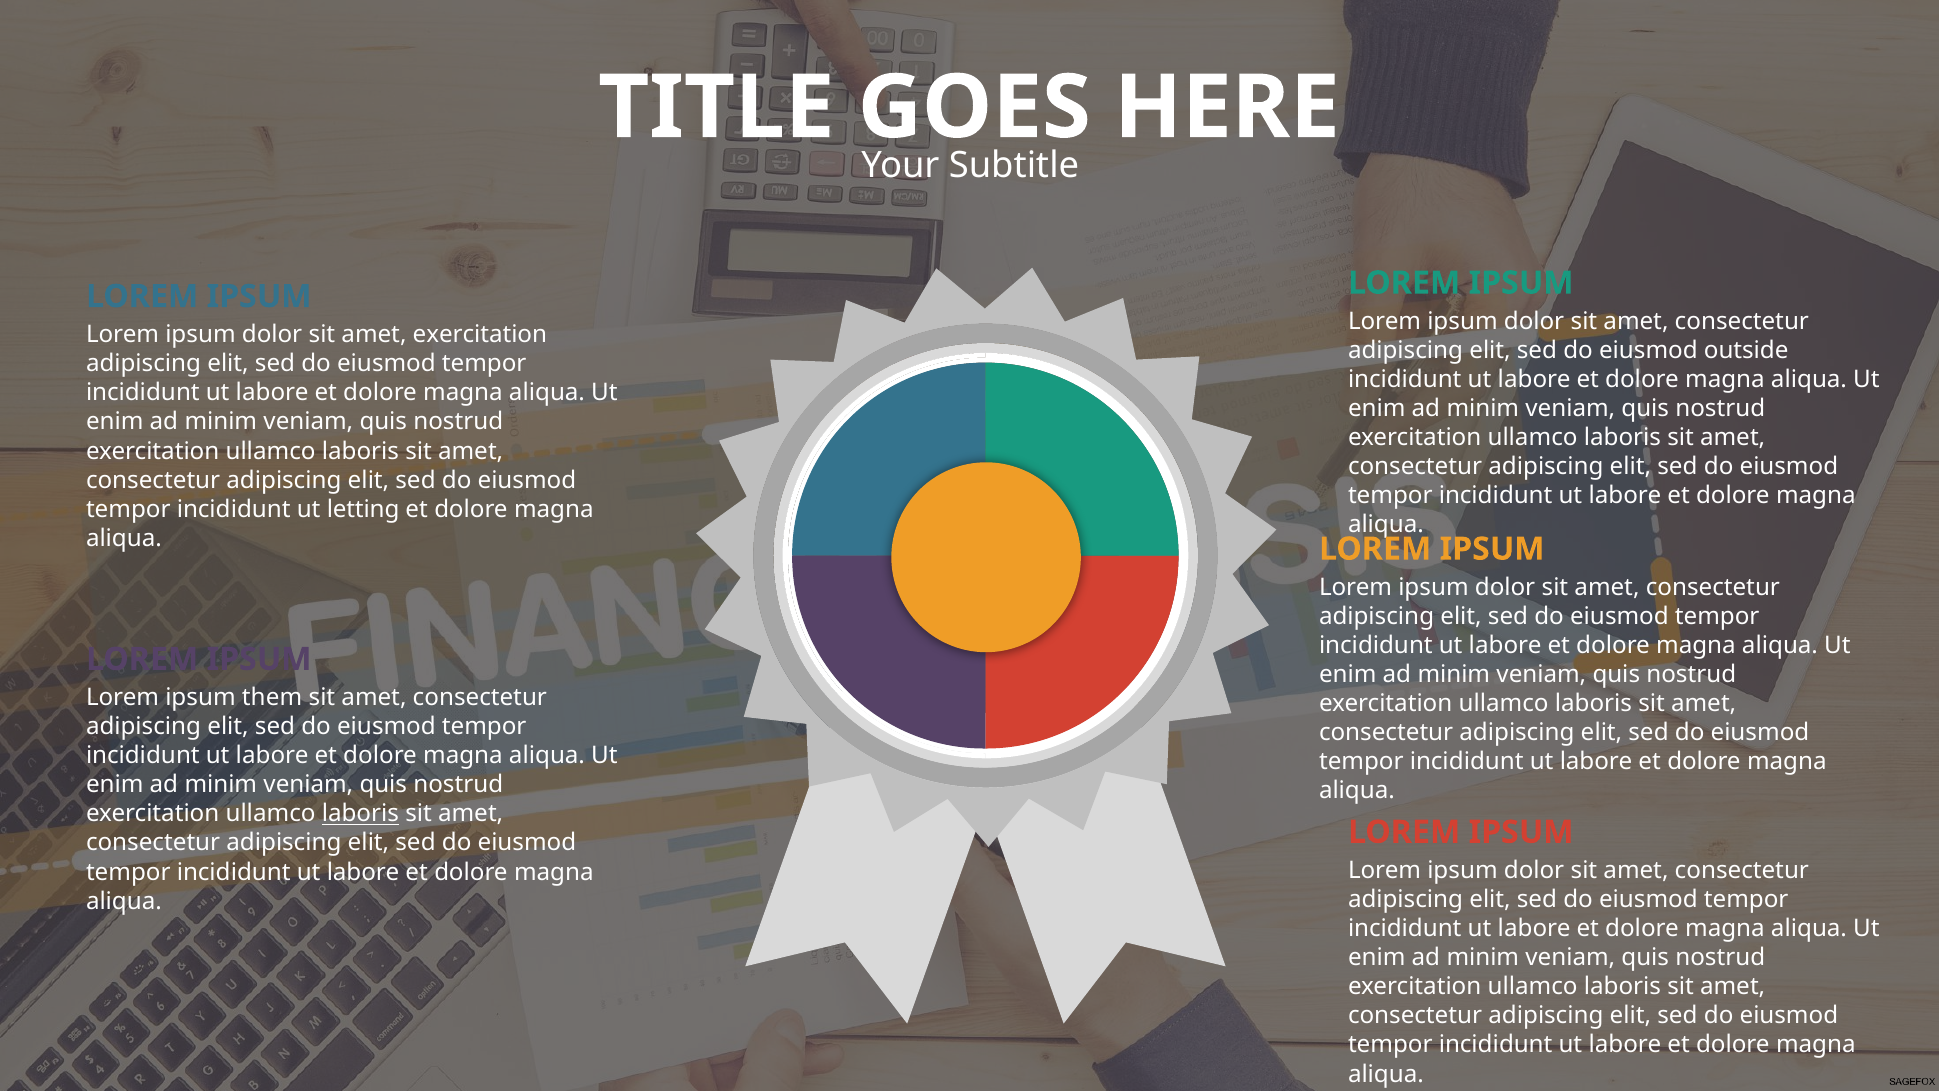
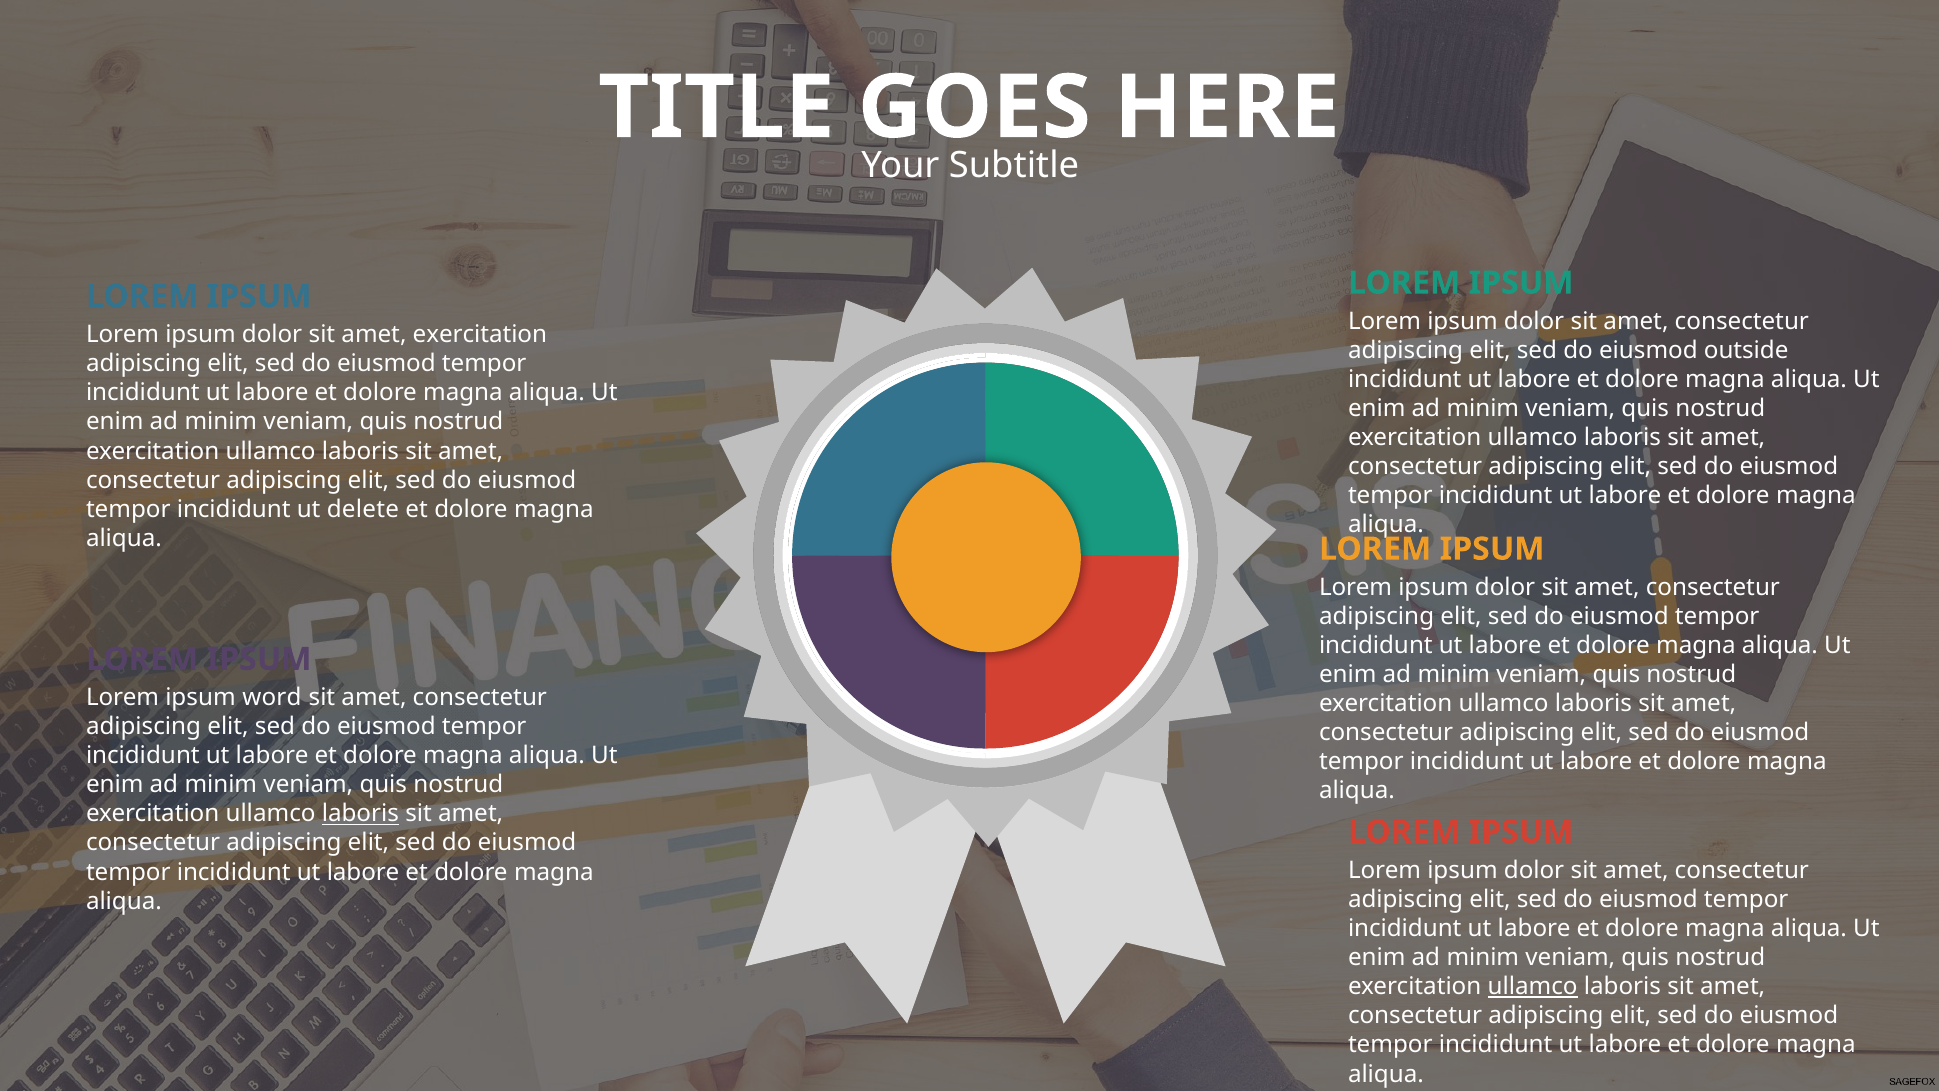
letting: letting -> delete
them: them -> word
ullamco at (1533, 986) underline: none -> present
